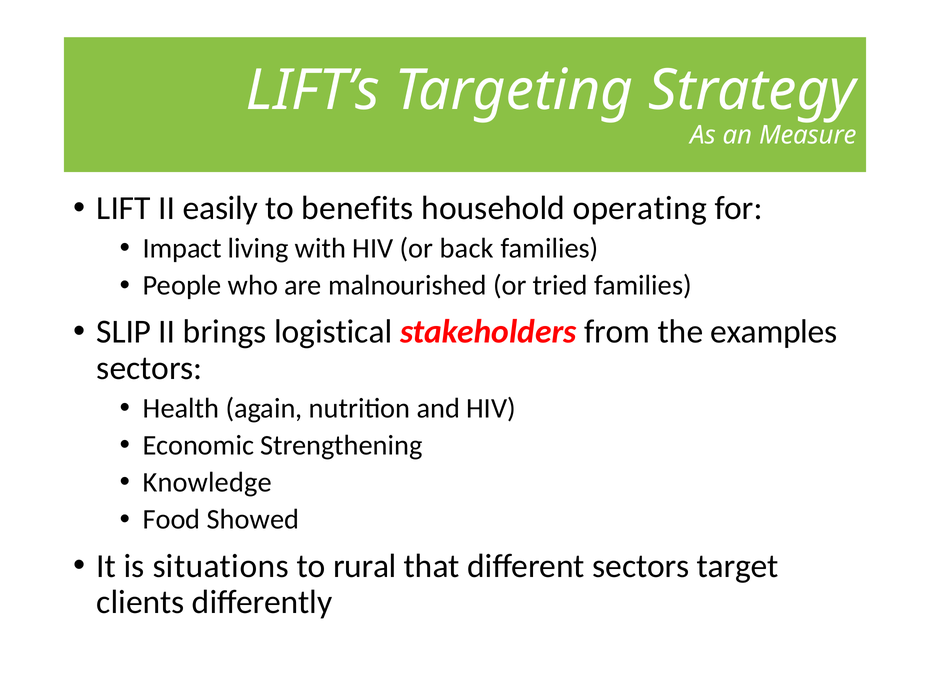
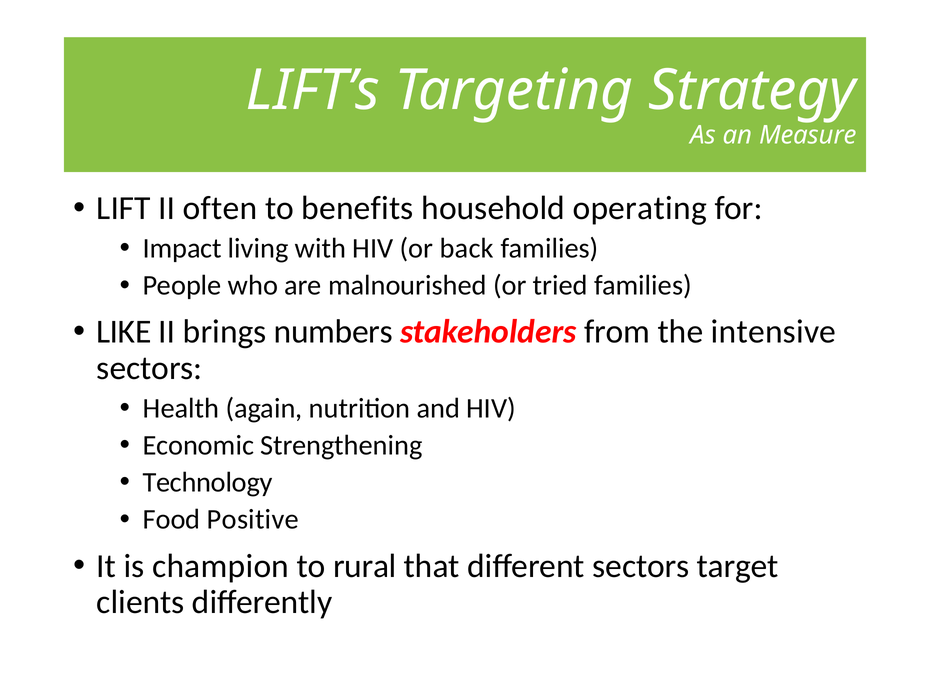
easily: easily -> often
SLIP: SLIP -> LIKE
logistical: logistical -> numbers
examples: examples -> intensive
Knowledge: Knowledge -> Technology
Showed: Showed -> Positive
situations: situations -> champion
